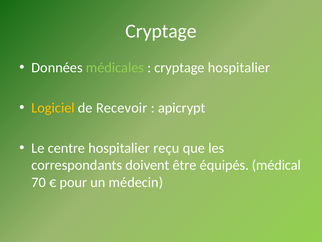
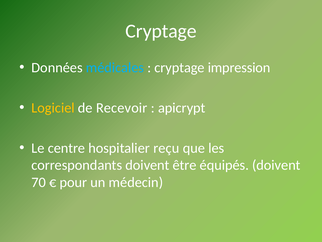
médicales colour: light green -> light blue
cryptage hospitalier: hospitalier -> impression
équipés médical: médical -> doivent
